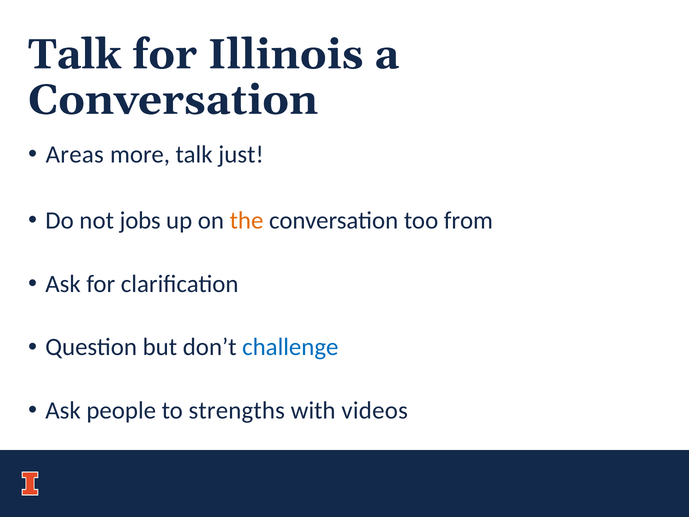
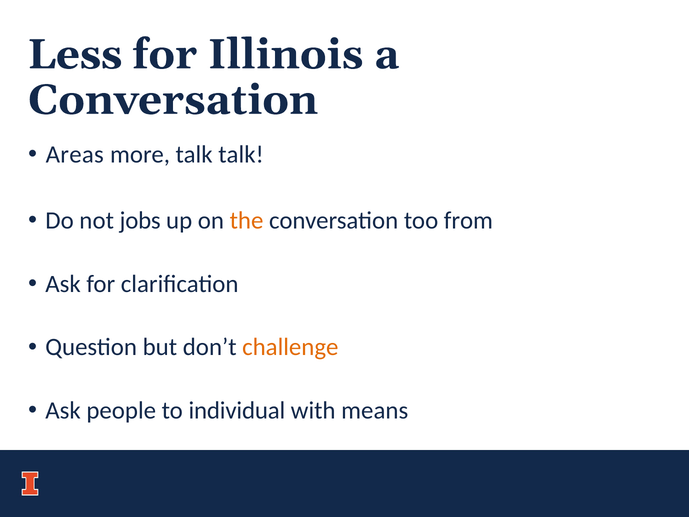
Talk at (75, 54): Talk -> Less
talk just: just -> talk
challenge colour: blue -> orange
strengths: strengths -> individual
videos: videos -> means
